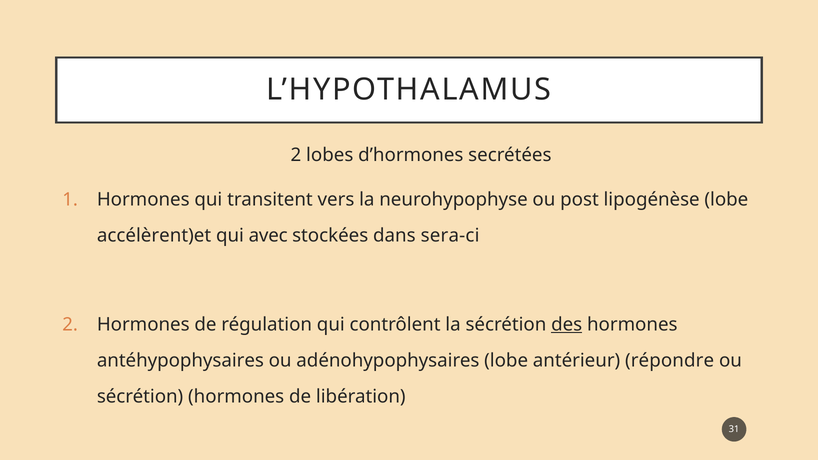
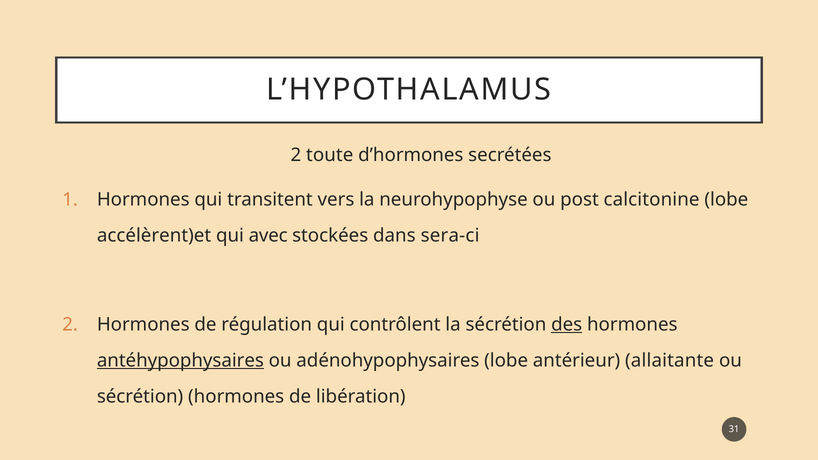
lobes: lobes -> toute
lipogénèse: lipogénèse -> calcitonine
antéhypophysaires underline: none -> present
répondre: répondre -> allaitante
